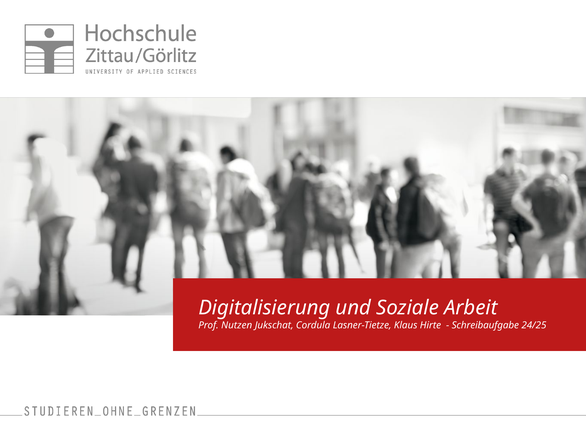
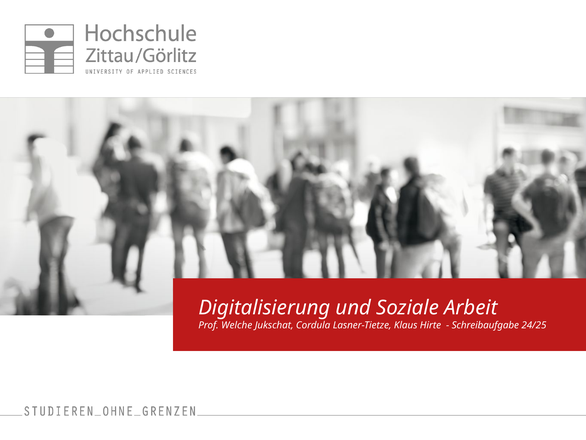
Nutzen: Nutzen -> Welche
